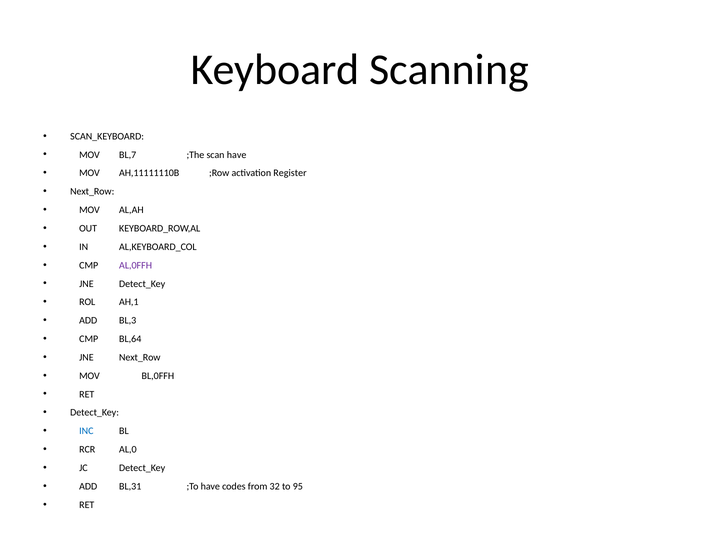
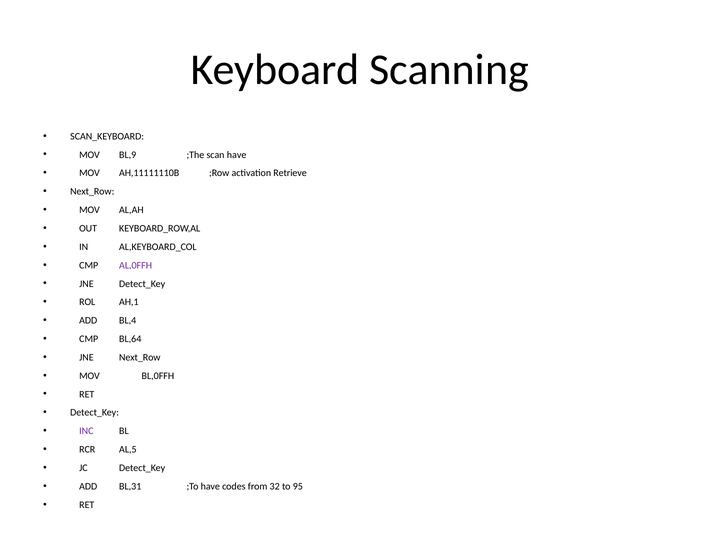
BL,7: BL,7 -> BL,9
Register: Register -> Retrieve
BL,3: BL,3 -> BL,4
INC colour: blue -> purple
AL,0: AL,0 -> AL,5
